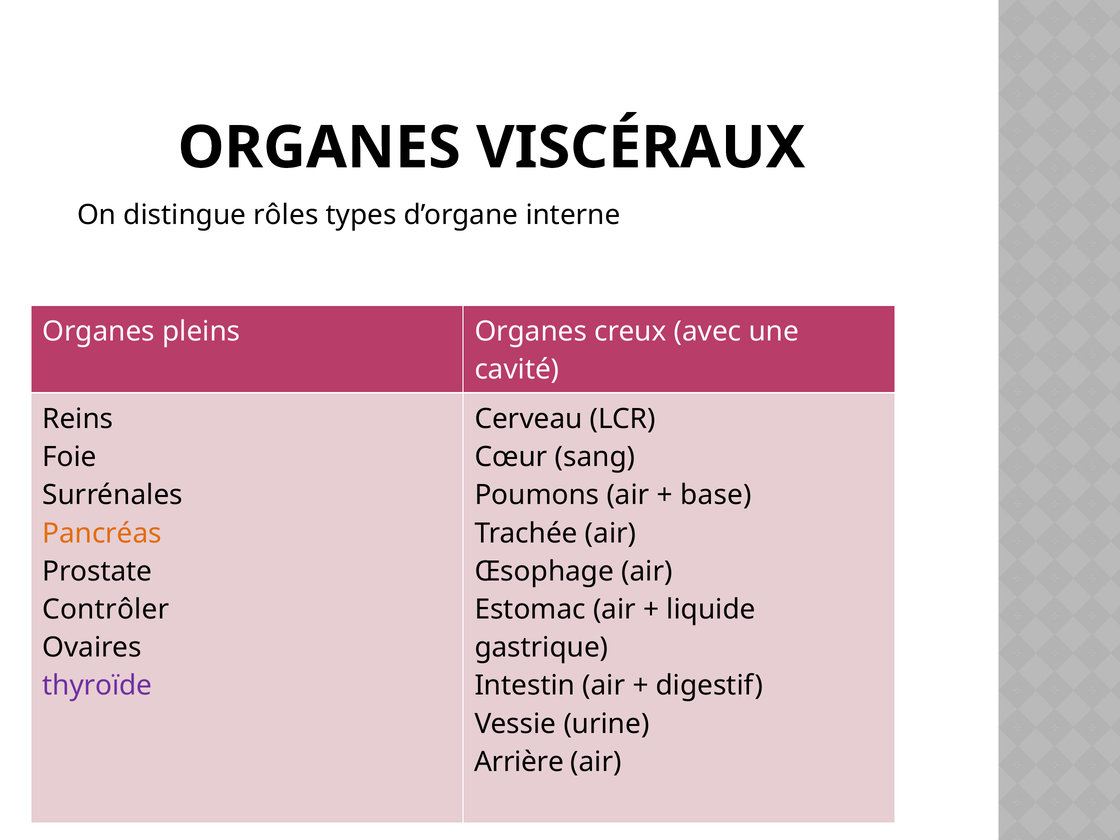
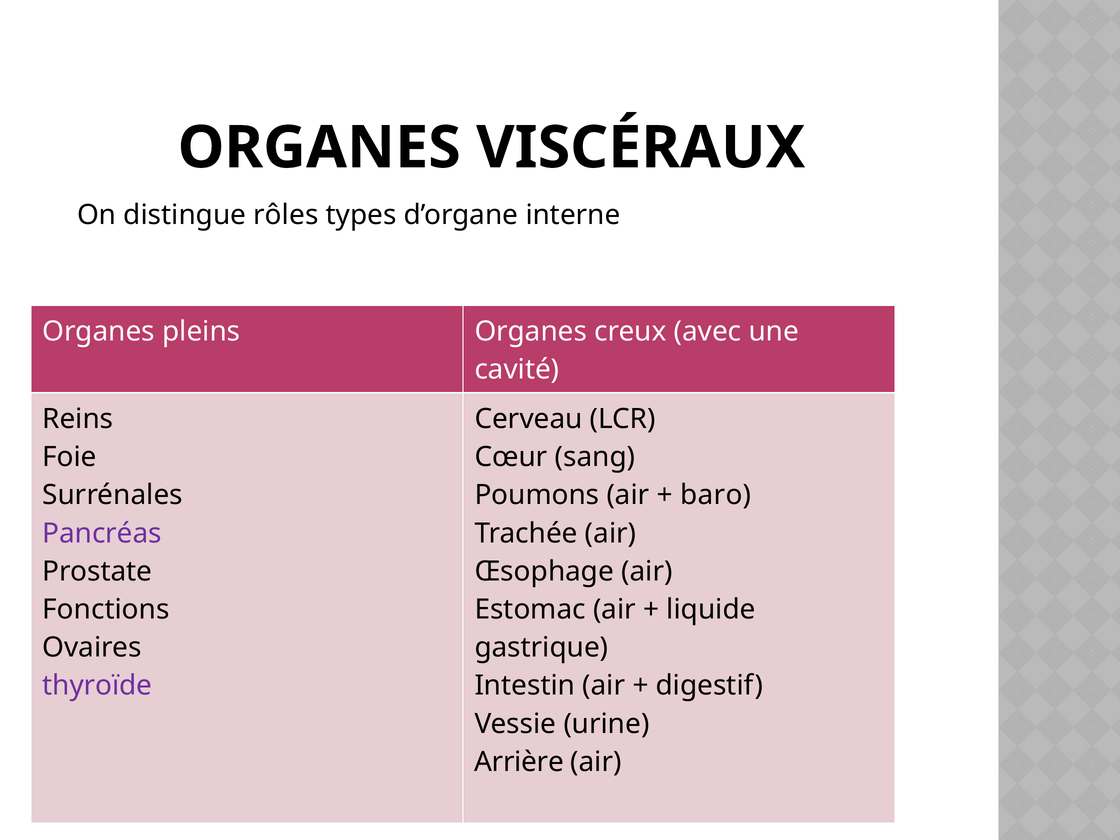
base: base -> baro
Pancréas colour: orange -> purple
Contrôler: Contrôler -> Fonctions
